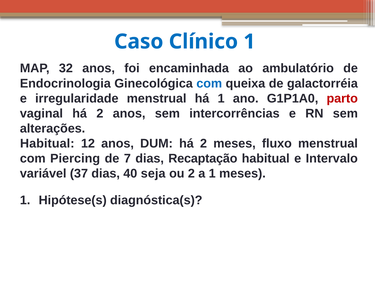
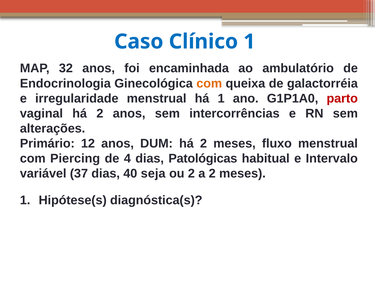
com at (209, 83) colour: blue -> orange
Habitual at (47, 143): Habitual -> Primário
7: 7 -> 4
Recaptação: Recaptação -> Patológicas
a 1: 1 -> 2
